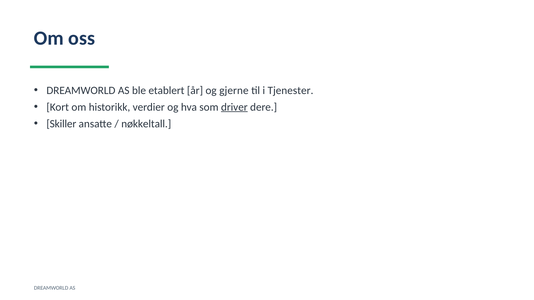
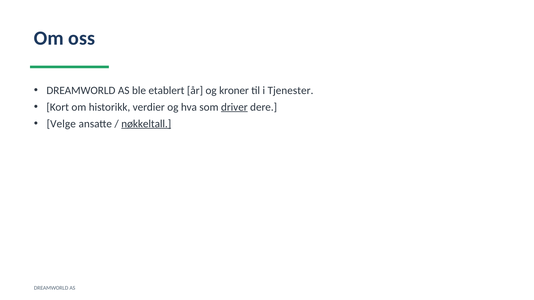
gjerne: gjerne -> kroner
Skiller: Skiller -> Velge
nøkkeltall underline: none -> present
